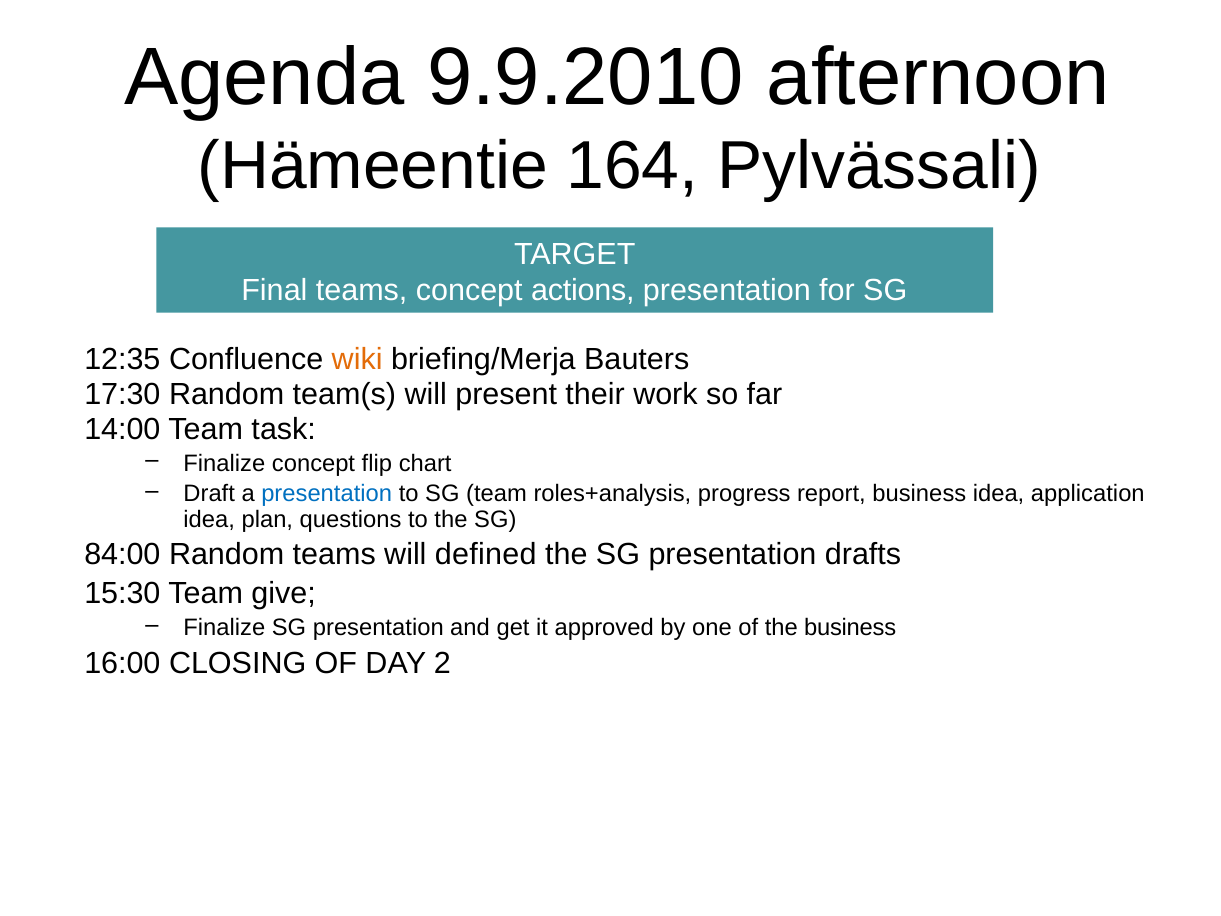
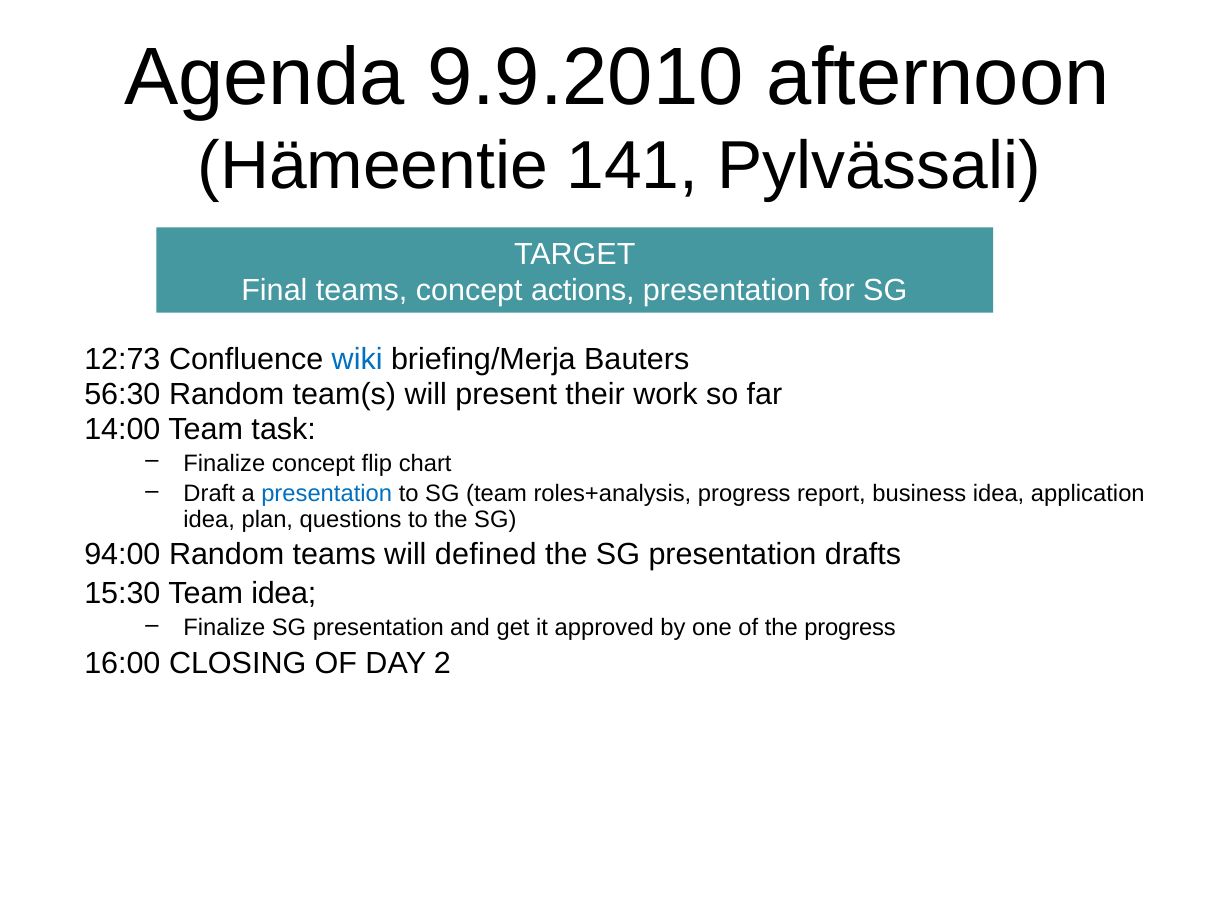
164: 164 -> 141
12:35: 12:35 -> 12:73
wiki colour: orange -> blue
17:30: 17:30 -> 56:30
84:00: 84:00 -> 94:00
Team give: give -> idea
the business: business -> progress
